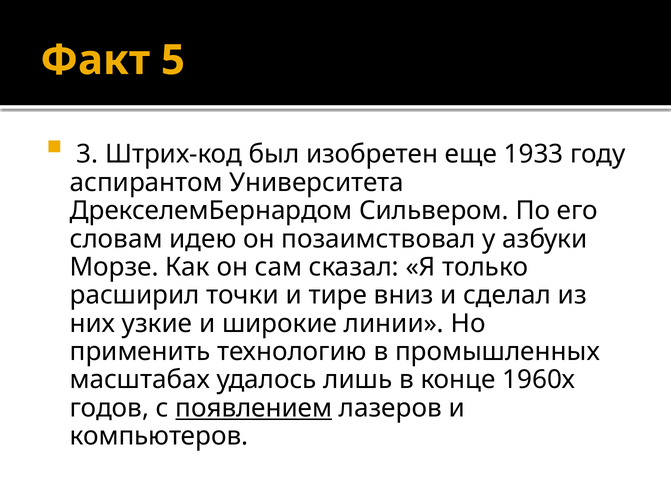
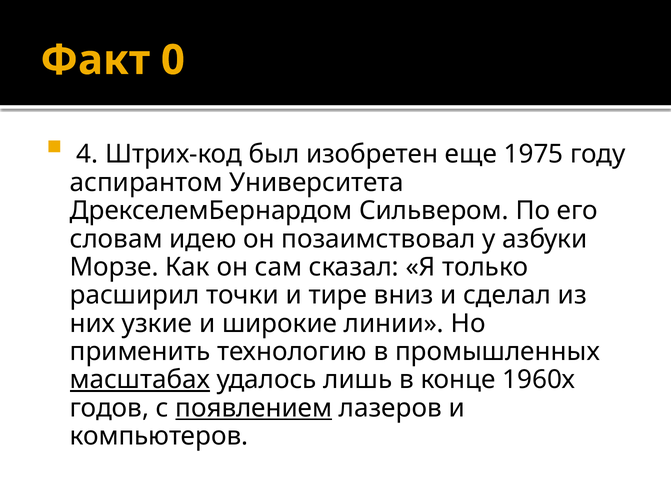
5: 5 -> 0
3: 3 -> 4
1933: 1933 -> 1975
масштабах underline: none -> present
